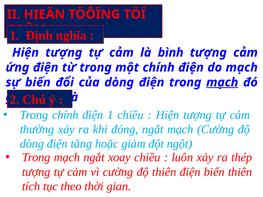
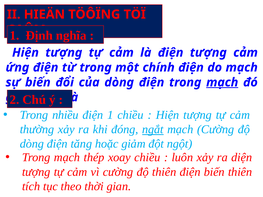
là bình: bình -> điện
Trong chính: chính -> nhiều
ngắt at (153, 130) underline: none -> present
mạch ngắt: ngắt -> thép
thép: thép -> diện
